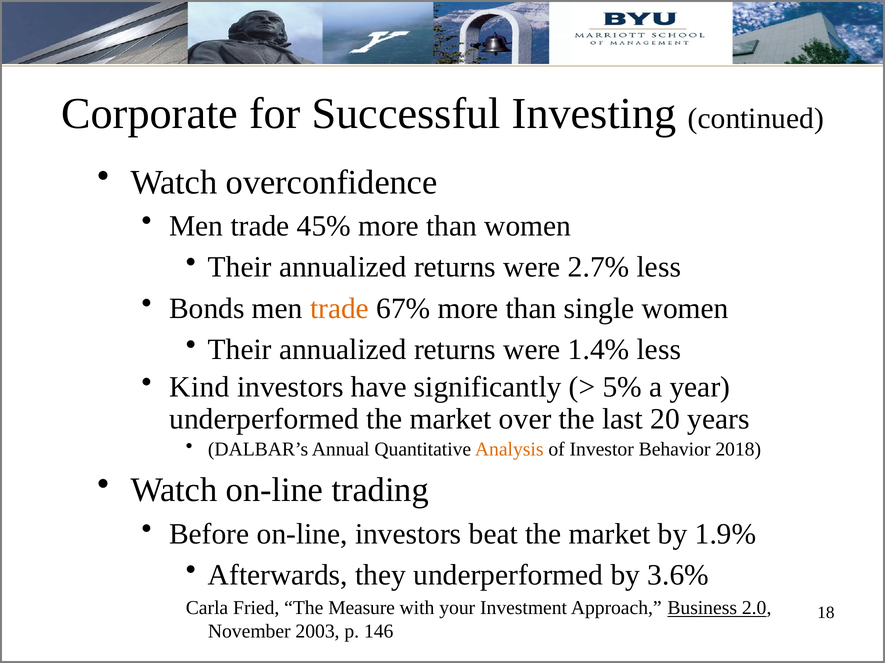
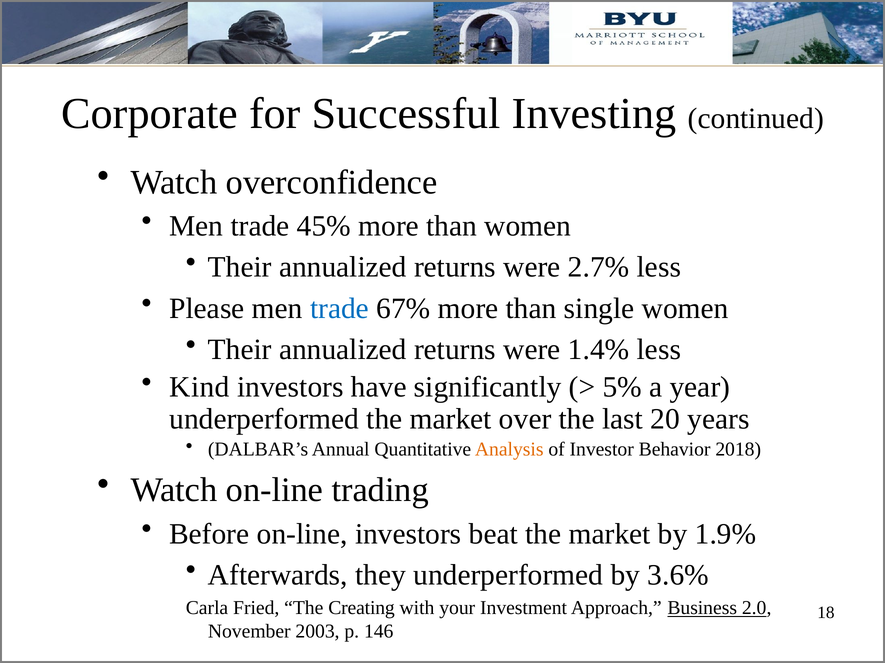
Bonds: Bonds -> Please
trade at (340, 309) colour: orange -> blue
Measure: Measure -> Creating
